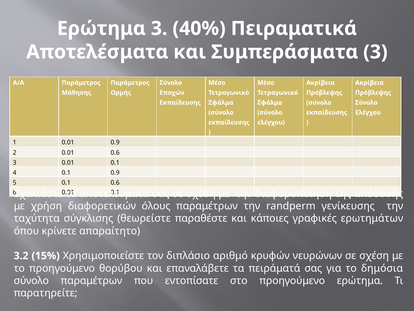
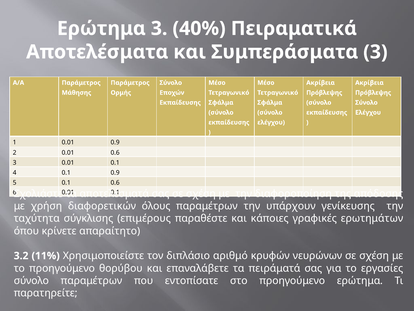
randperm: randperm -> υπάρχουν
θεωρείστε: θεωρείστε -> επιμέρους
15%: 15% -> 11%
δημόσια: δημόσια -> εργασίες
